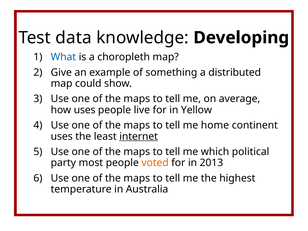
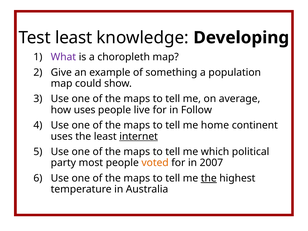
Test data: data -> least
What colour: blue -> purple
distributed: distributed -> population
Yellow: Yellow -> Follow
2013: 2013 -> 2007
the at (209, 178) underline: none -> present
